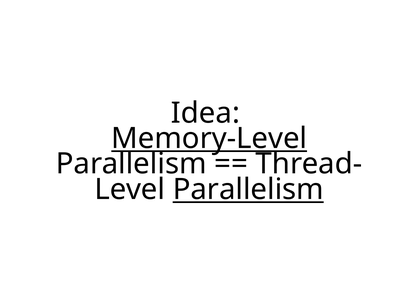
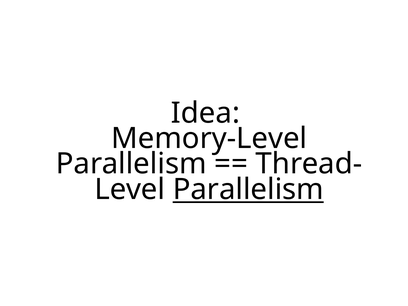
Memory-Level underline: present -> none
